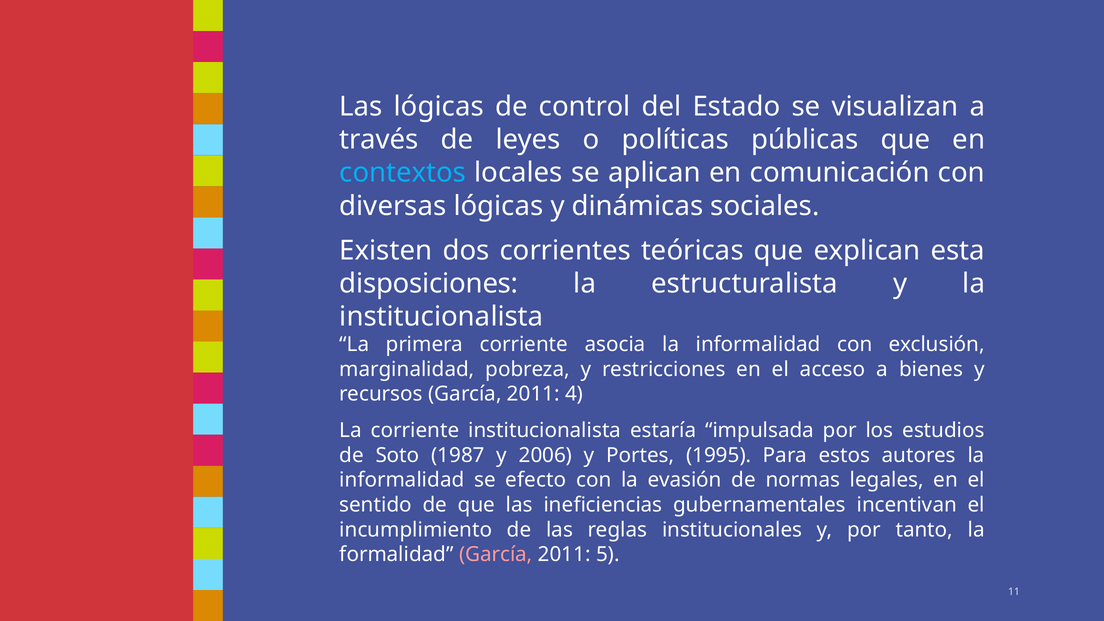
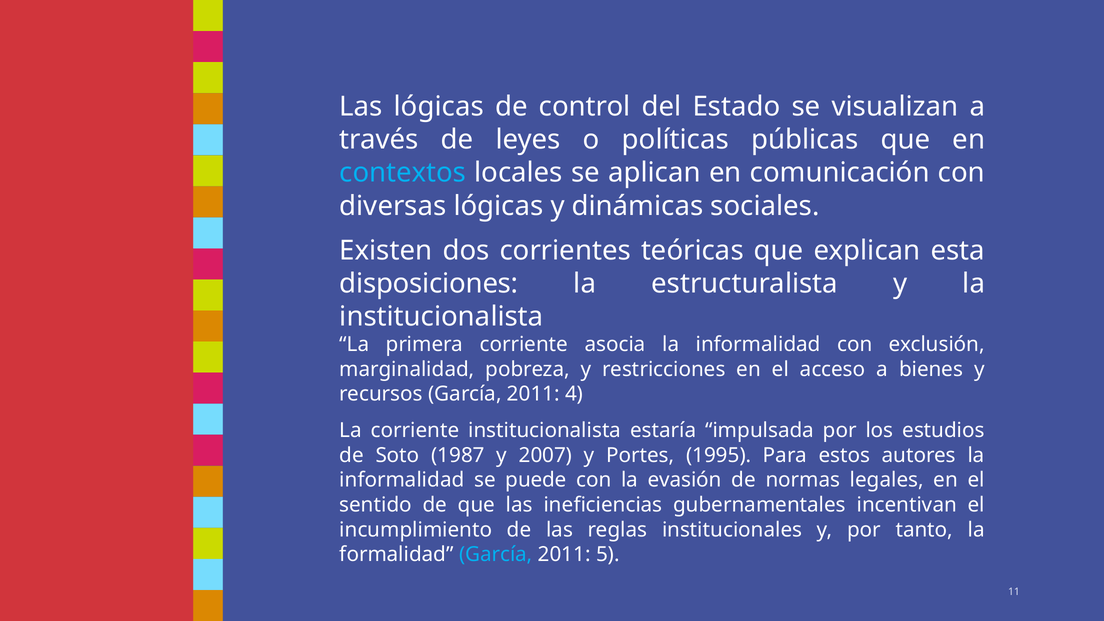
2006: 2006 -> 2007
efecto: efecto -> puede
García at (496, 555) colour: pink -> light blue
